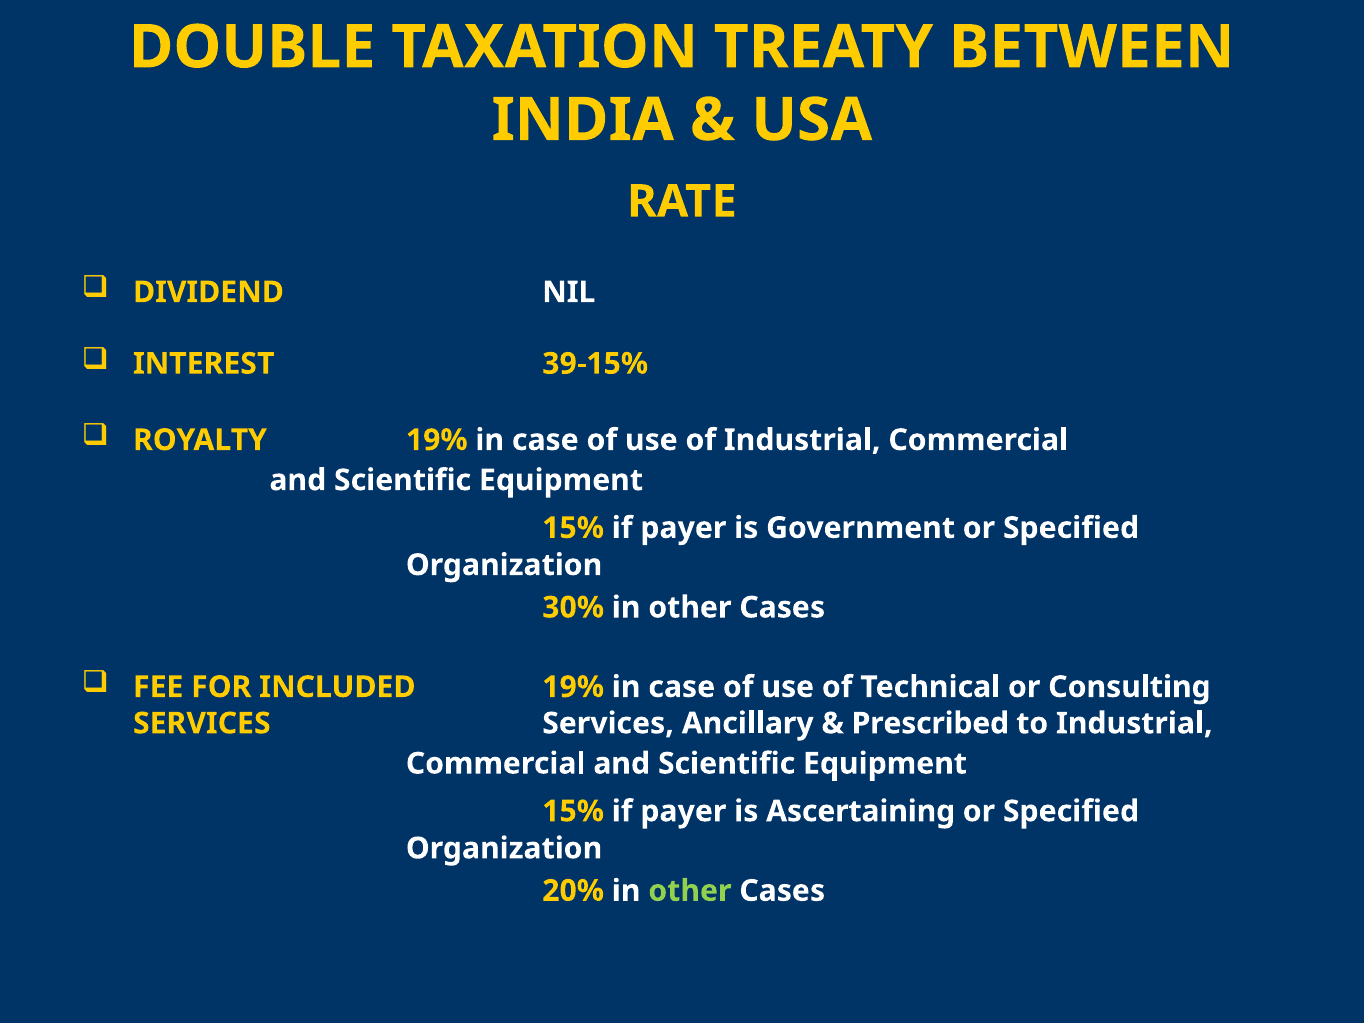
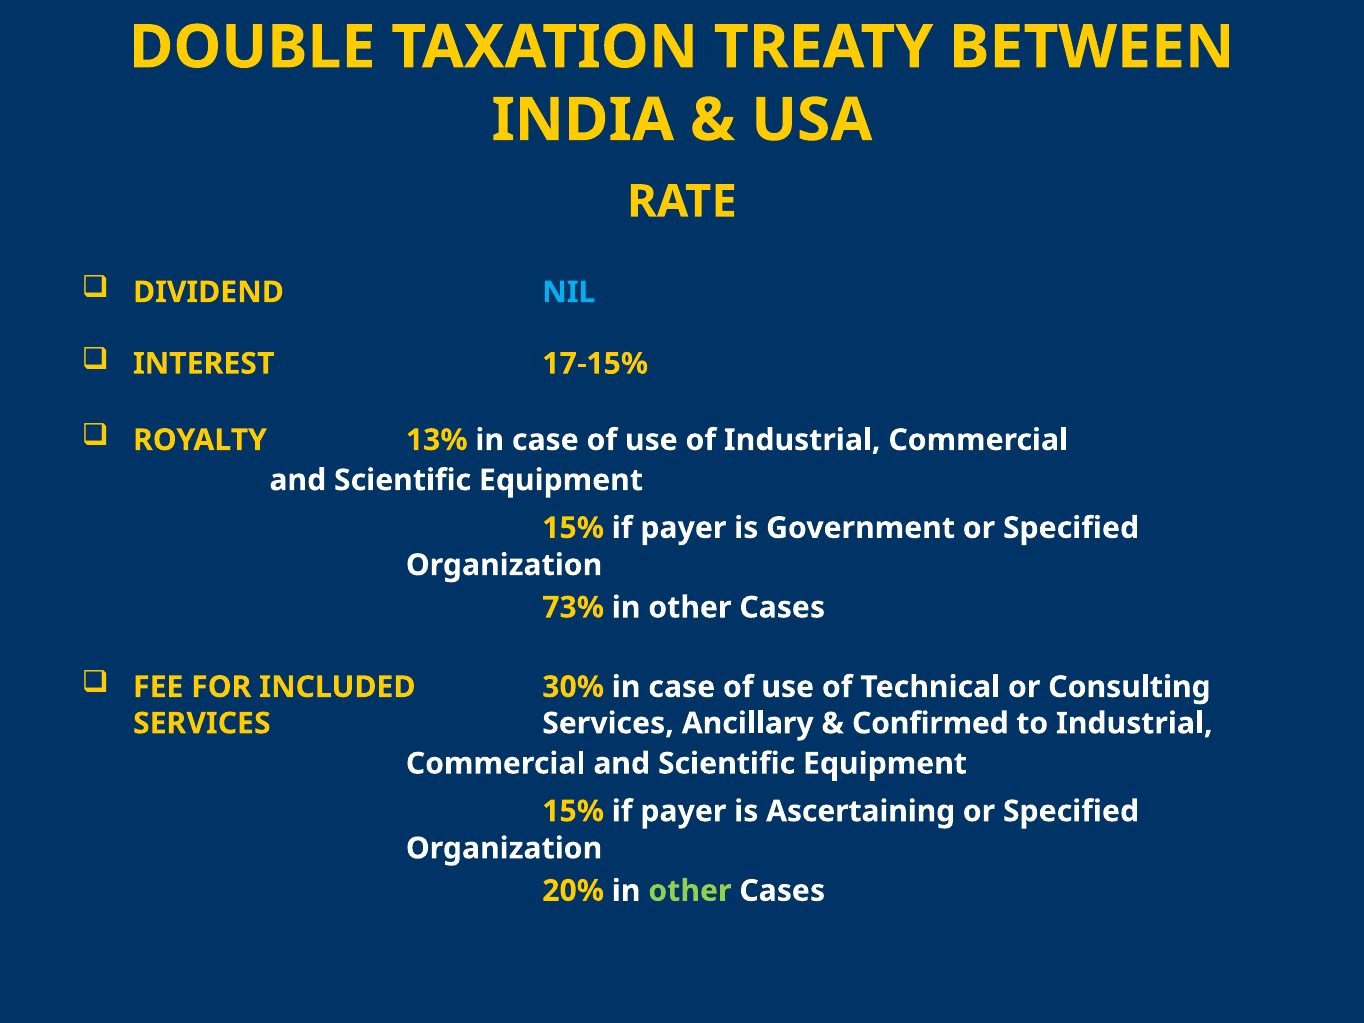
NIL colour: white -> light blue
39-15%: 39-15% -> 17-15%
ROYALTY 19%: 19% -> 13%
30%: 30% -> 73%
INCLUDED 19%: 19% -> 30%
Prescribed: Prescribed -> Confirmed
